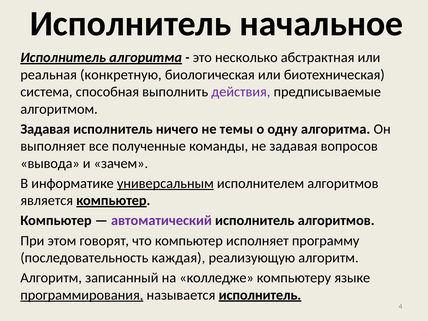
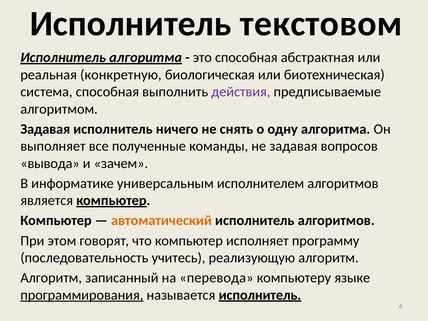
начальное: начальное -> текстовом
это несколько: несколько -> способная
темы: темы -> снять
универсальным underline: present -> none
автоматический colour: purple -> orange
каждая: каждая -> учитесь
колледже: колледже -> перевода
